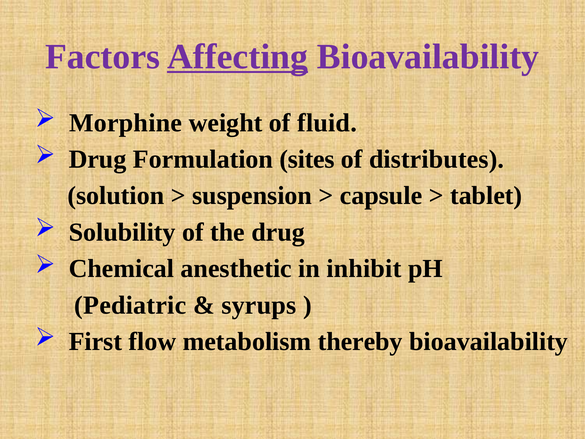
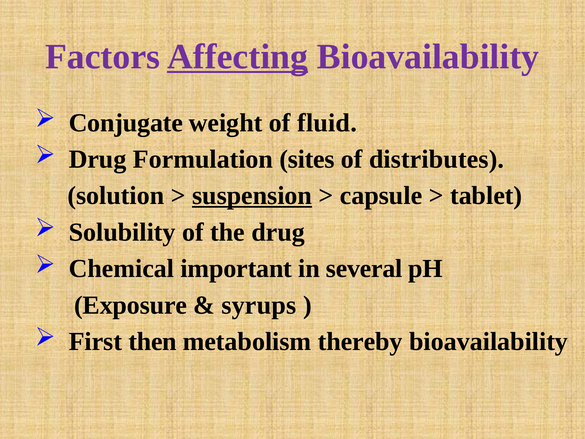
Morphine: Morphine -> Conjugate
suspension underline: none -> present
anesthetic: anesthetic -> important
inhibit: inhibit -> several
Pediatric: Pediatric -> Exposure
flow: flow -> then
